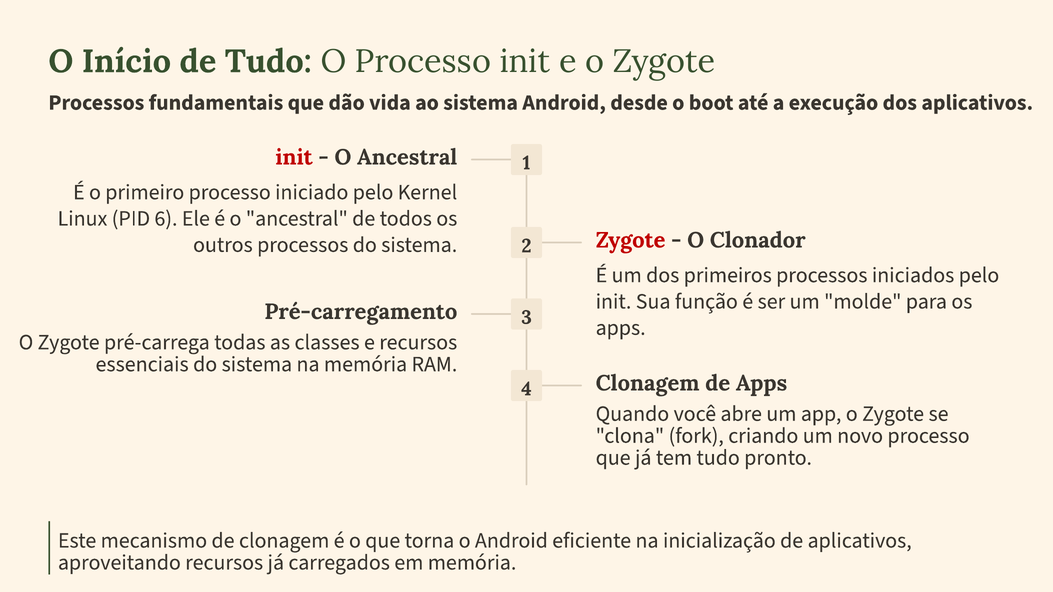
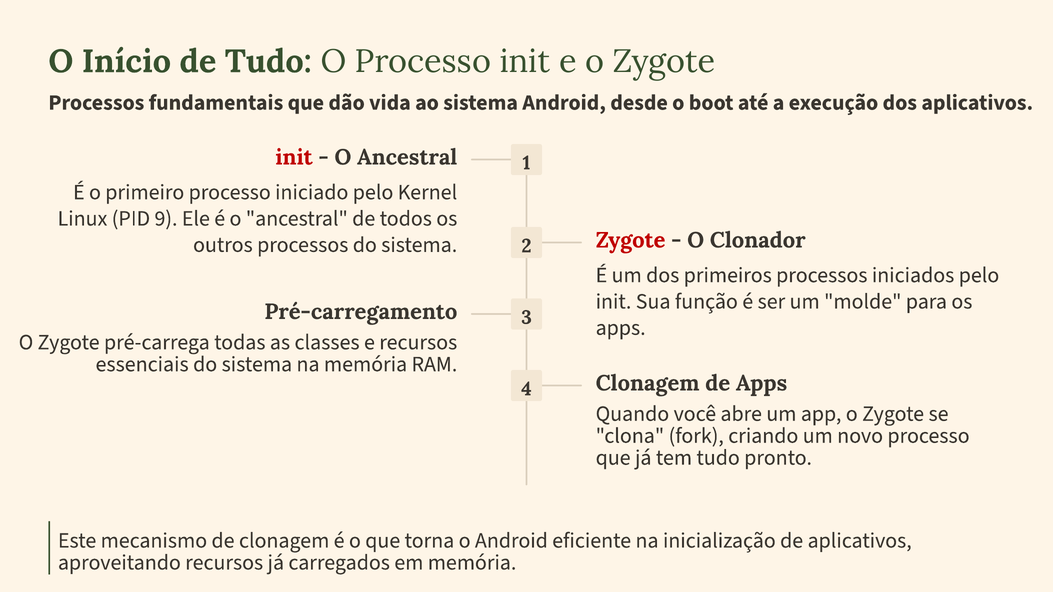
6: 6 -> 9
